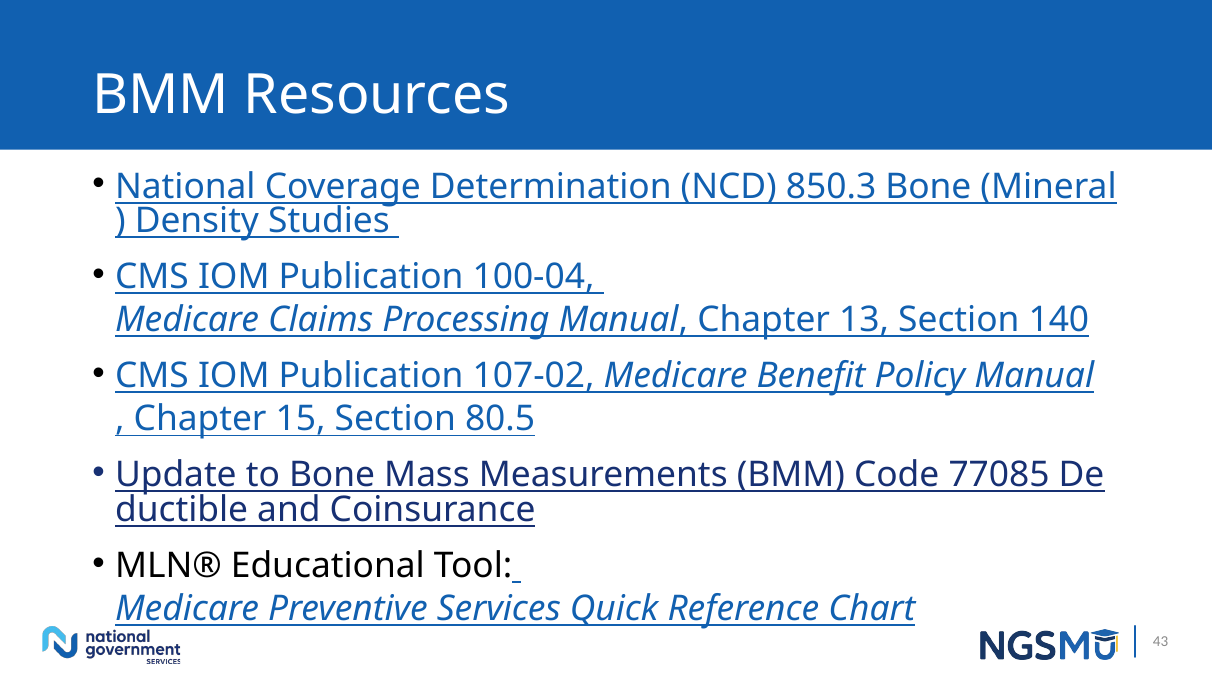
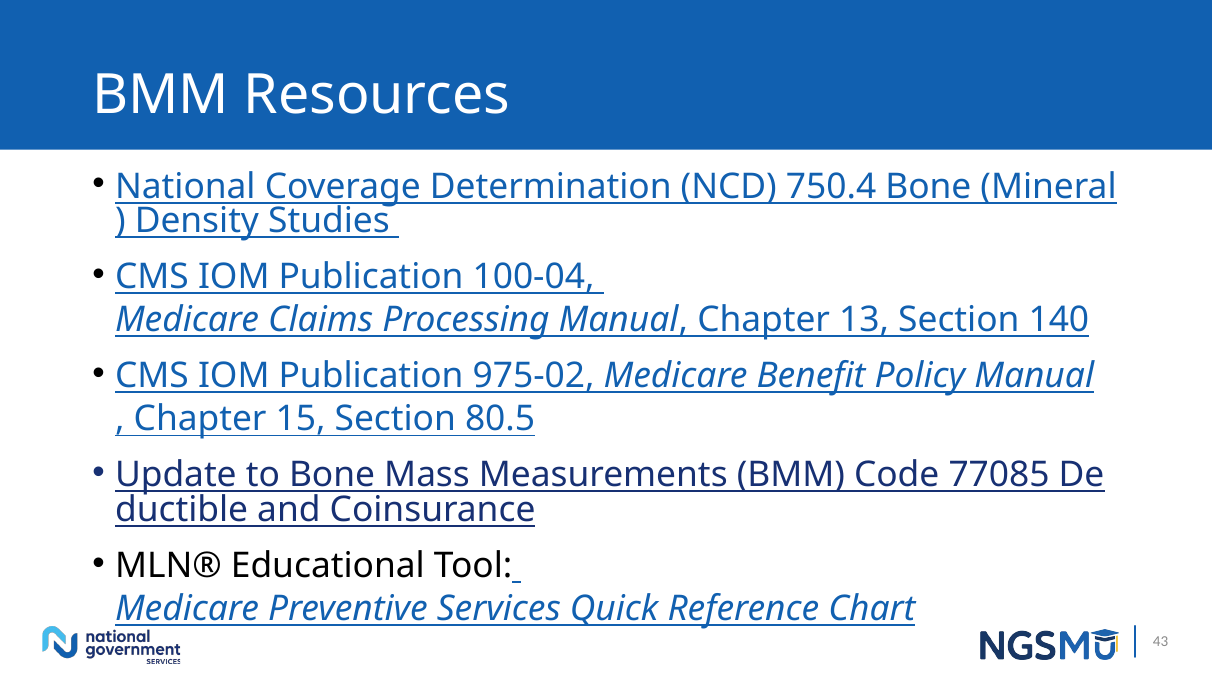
850.3: 850.3 -> 750.4
107-02: 107-02 -> 975-02
